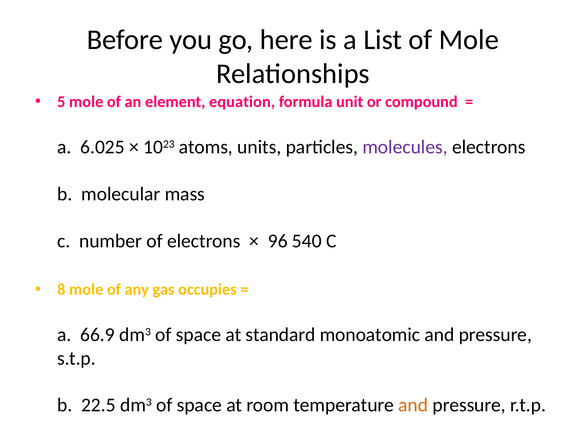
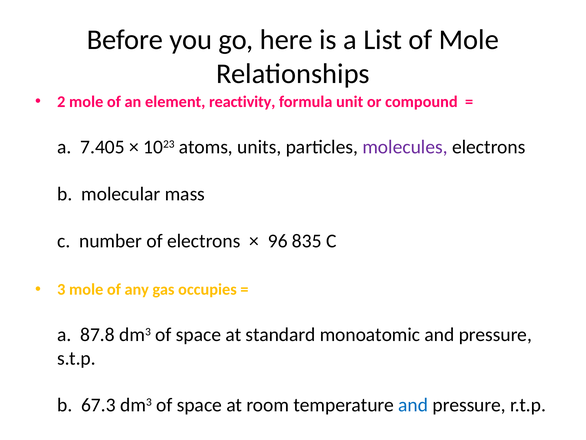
5: 5 -> 2
equation: equation -> reactivity
6.025: 6.025 -> 7.405
540: 540 -> 835
8: 8 -> 3
66.9: 66.9 -> 87.8
22.5: 22.5 -> 67.3
and at (413, 405) colour: orange -> blue
